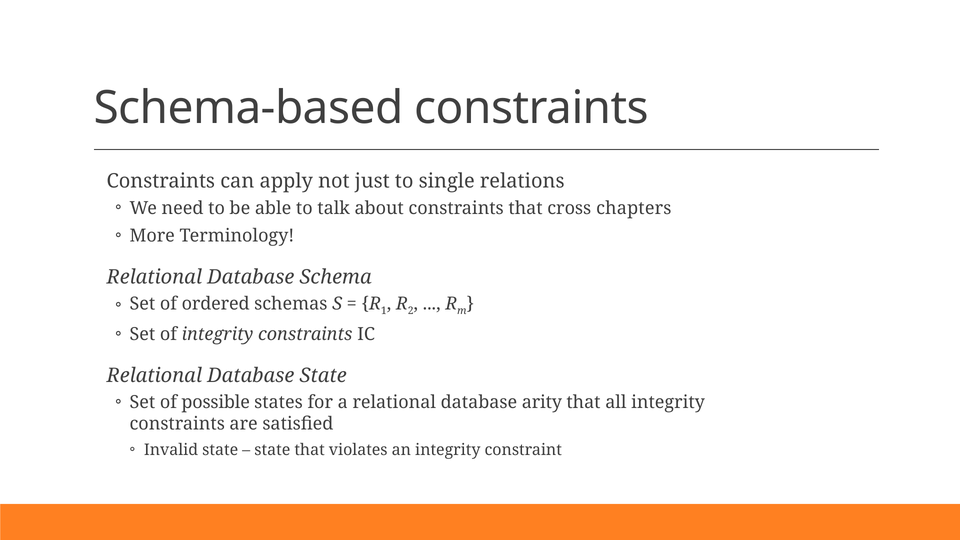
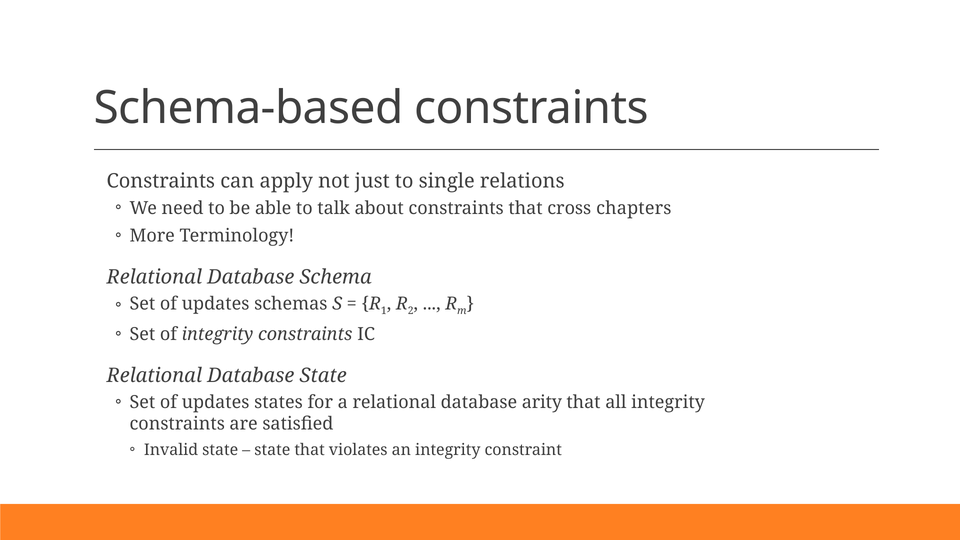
ordered at (216, 304): ordered -> updates
possible at (216, 402): possible -> updates
